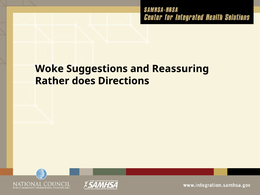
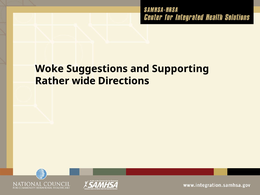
Reassuring: Reassuring -> Supporting
does: does -> wide
